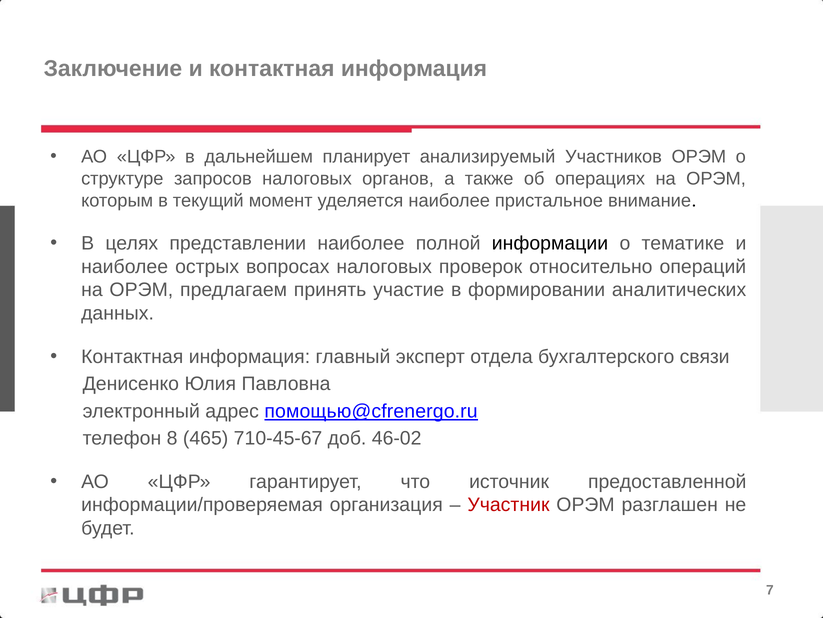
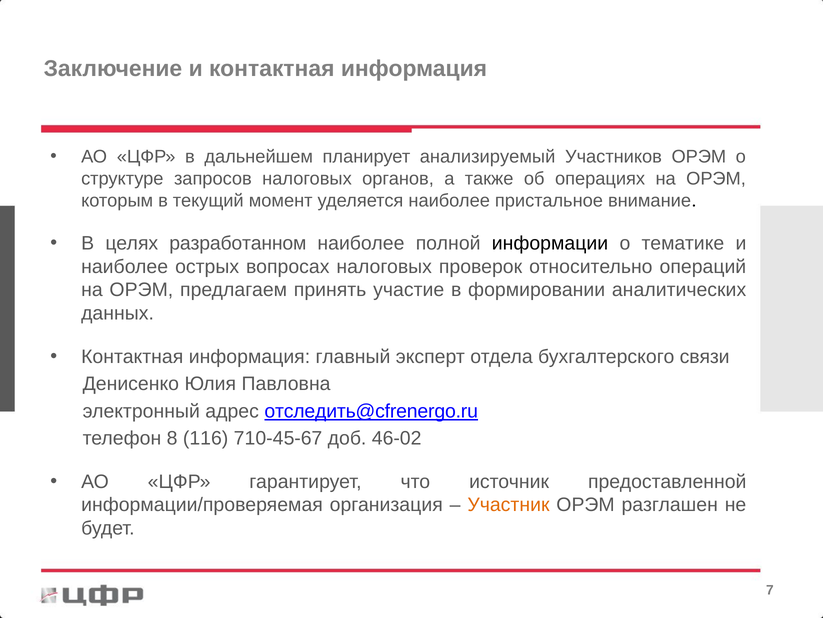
представлении: представлении -> разработанном
помощью@cfrenergo.ru: помощью@cfrenergo.ru -> отследить@cfrenergo.ru
465: 465 -> 116
Участник colour: red -> orange
